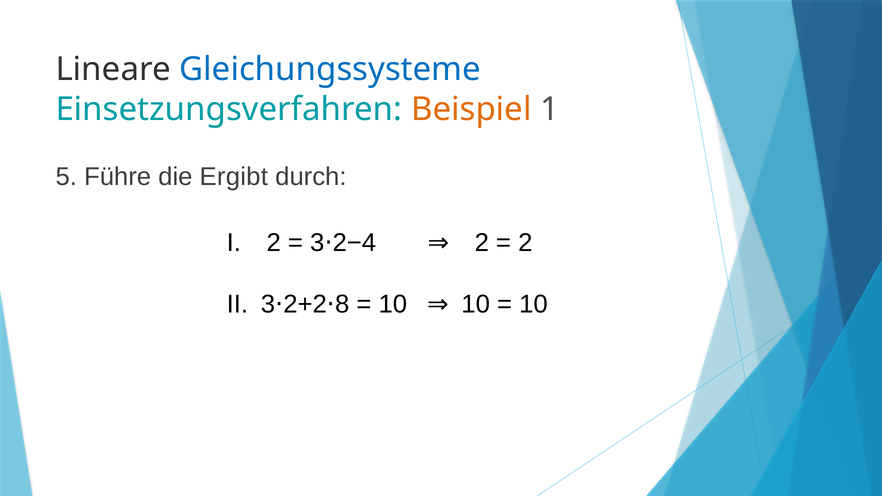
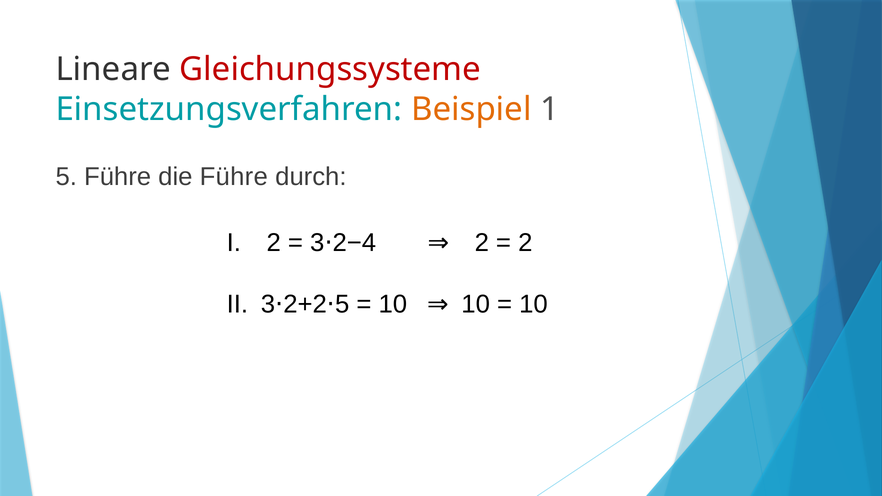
Gleichungssysteme colour: blue -> red
die Ergibt: Ergibt -> Führe
8 at (342, 304): 8 -> 5
